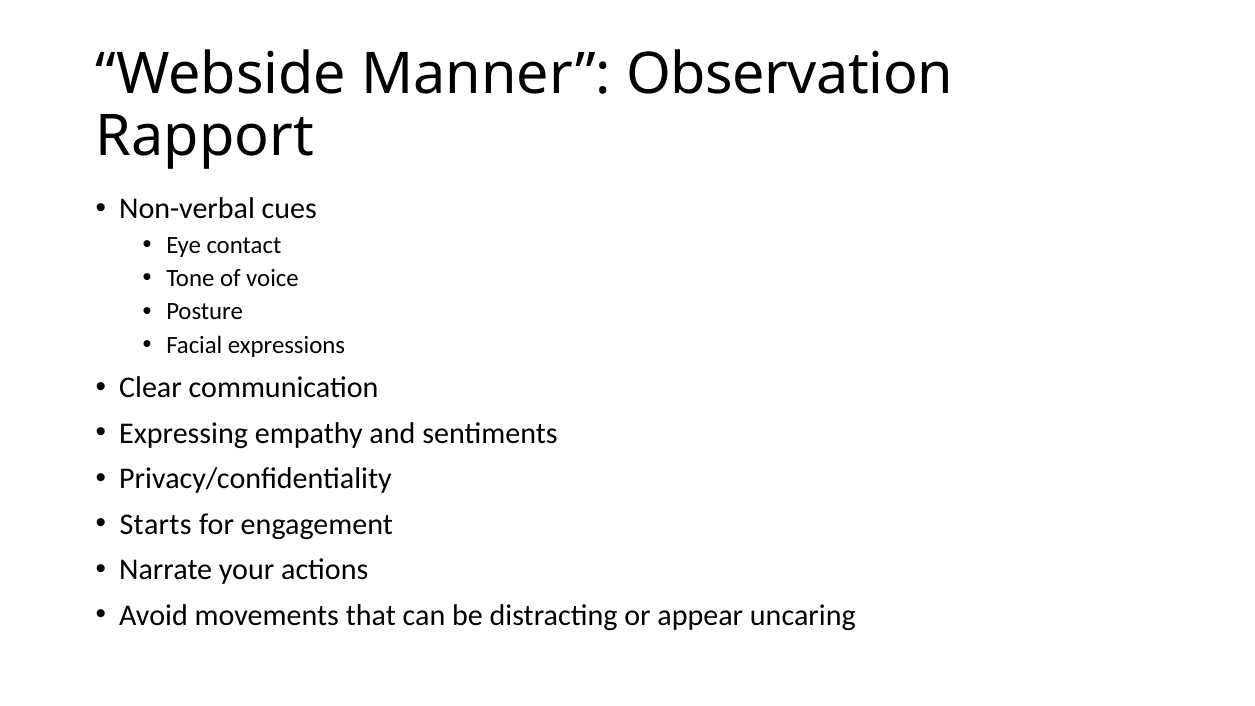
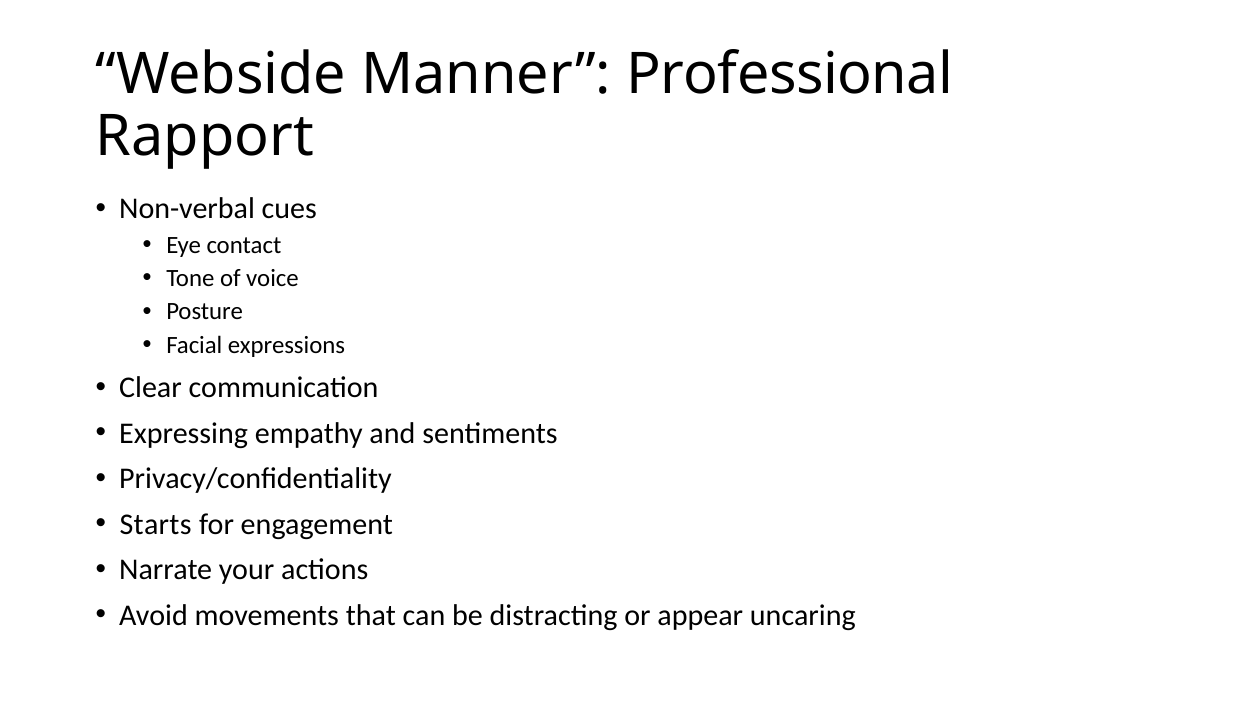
Observation: Observation -> Professional
